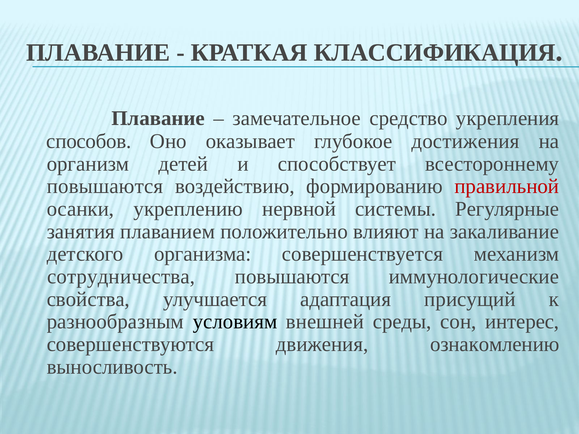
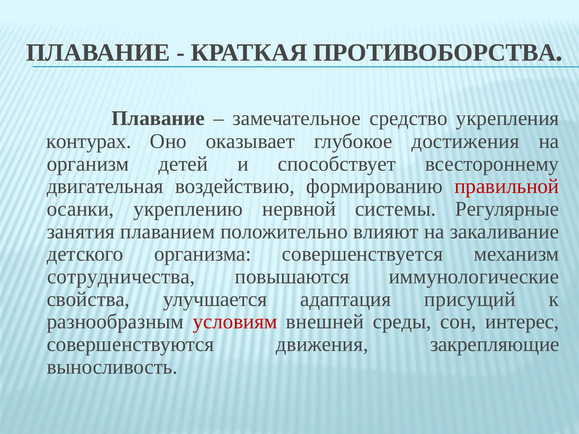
КЛАССИФИКАЦИЯ: КЛАССИФИКАЦИЯ -> ПРОТИВОБОРСТВА
способов: способов -> контурах
повышаются at (105, 186): повышаются -> двигательная
условиям colour: black -> red
ознакомлению: ознакомлению -> закрепляющие
